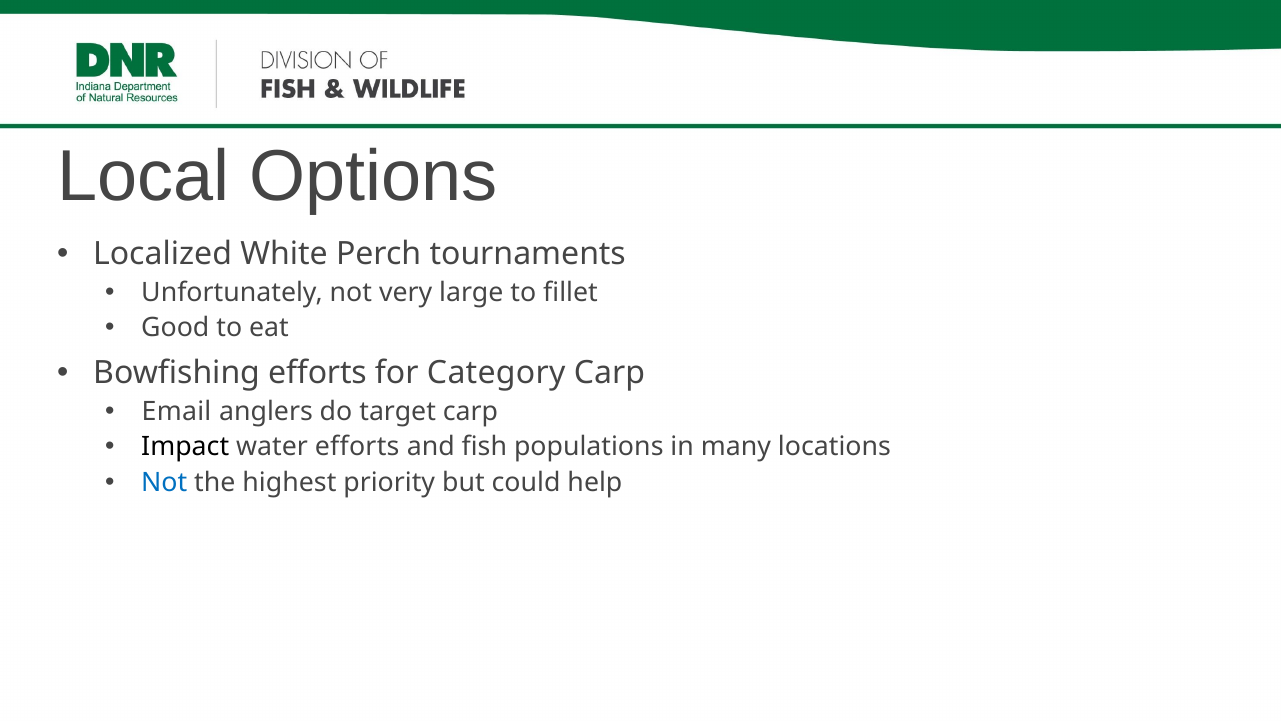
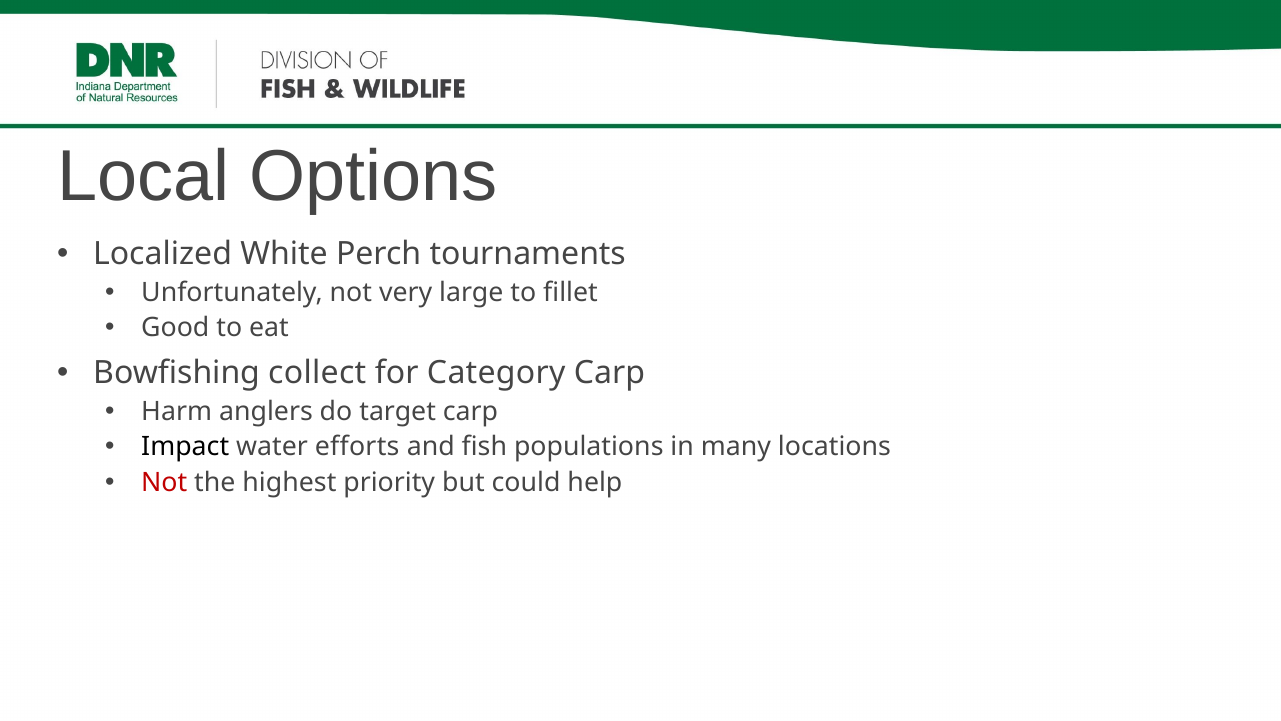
Bowfishing efforts: efforts -> collect
Email: Email -> Harm
Not at (164, 482) colour: blue -> red
